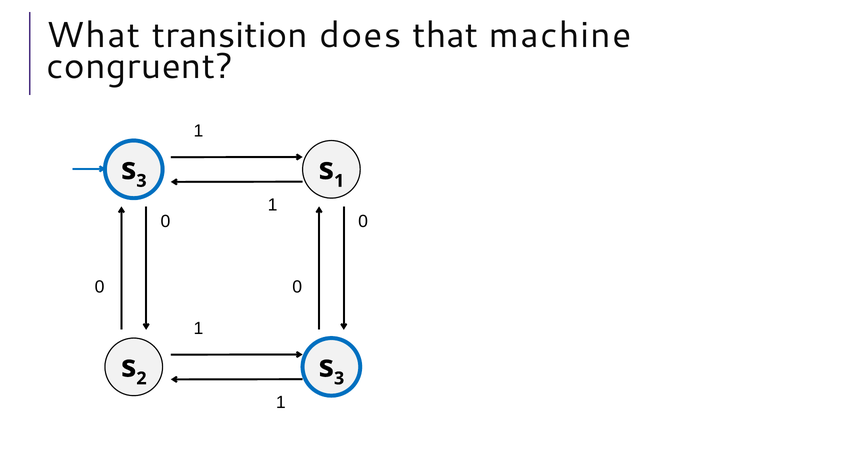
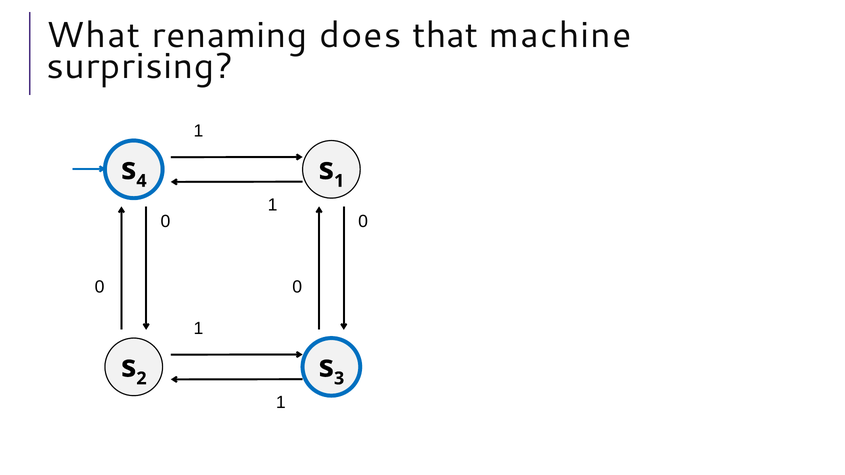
transition: transition -> renaming
congruent: congruent -> surprising
3 at (141, 181): 3 -> 4
